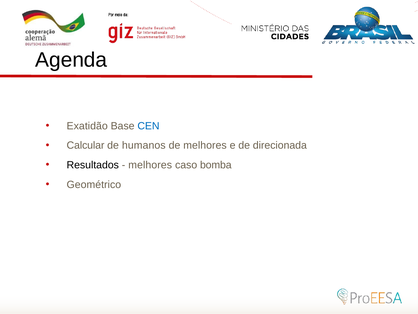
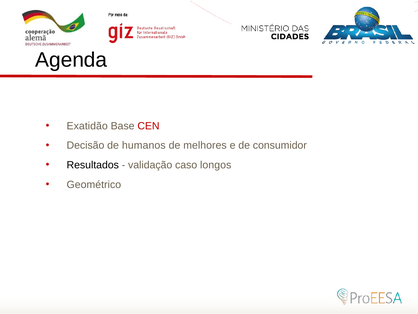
CEN colour: blue -> red
Calcular: Calcular -> Decisão
direcionada: direcionada -> consumidor
melhores at (150, 165): melhores -> validação
bomba: bomba -> longos
